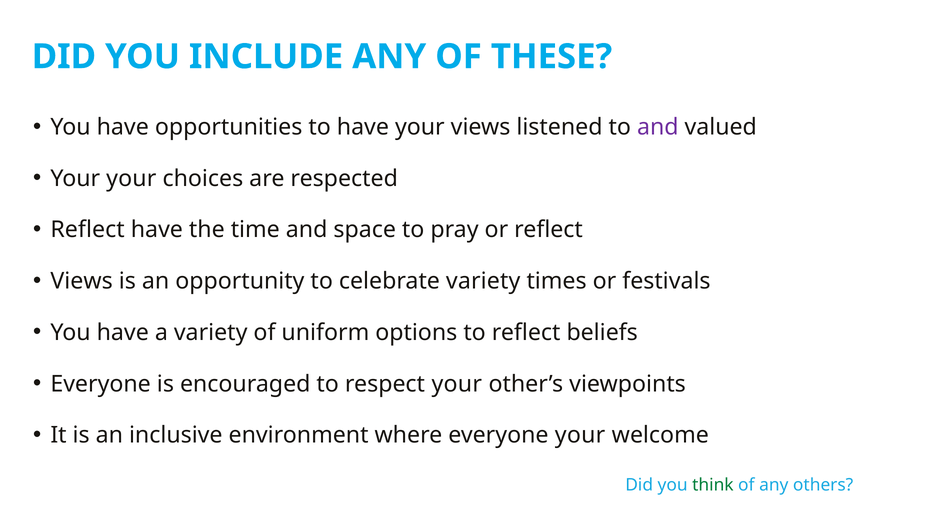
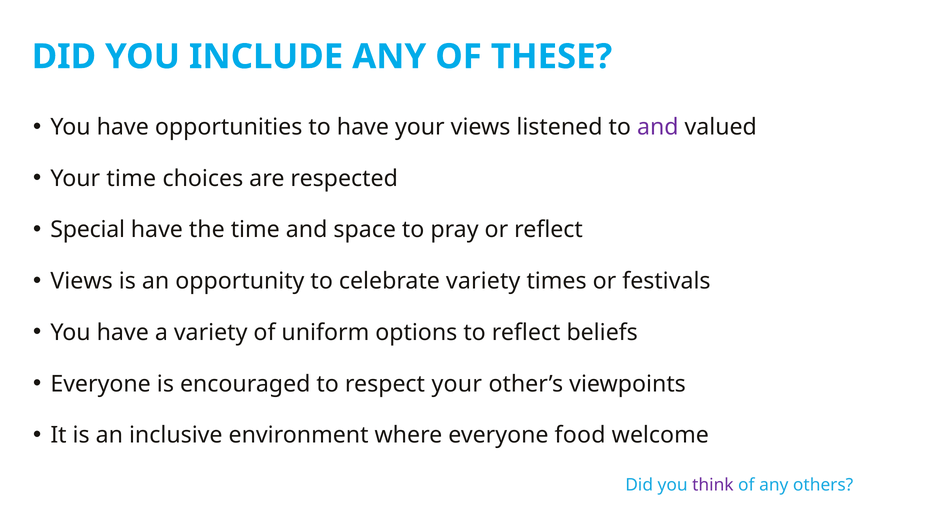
Your your: your -> time
Reflect at (88, 230): Reflect -> Special
everyone your: your -> food
think colour: green -> purple
